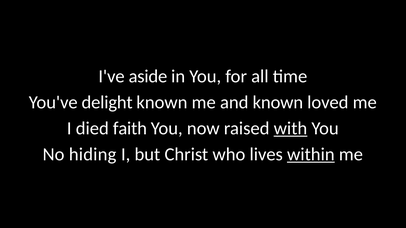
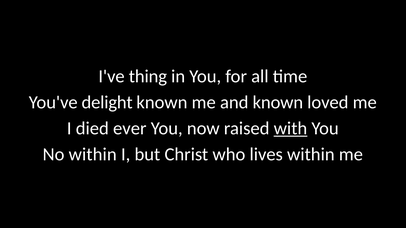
aside: aside -> thing
faith: faith -> ever
No hiding: hiding -> within
within at (311, 155) underline: present -> none
